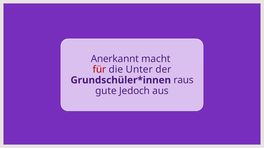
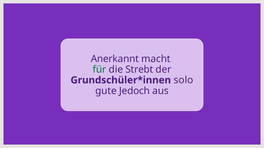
für colour: red -> green
Unter: Unter -> Strebt
raus: raus -> solo
